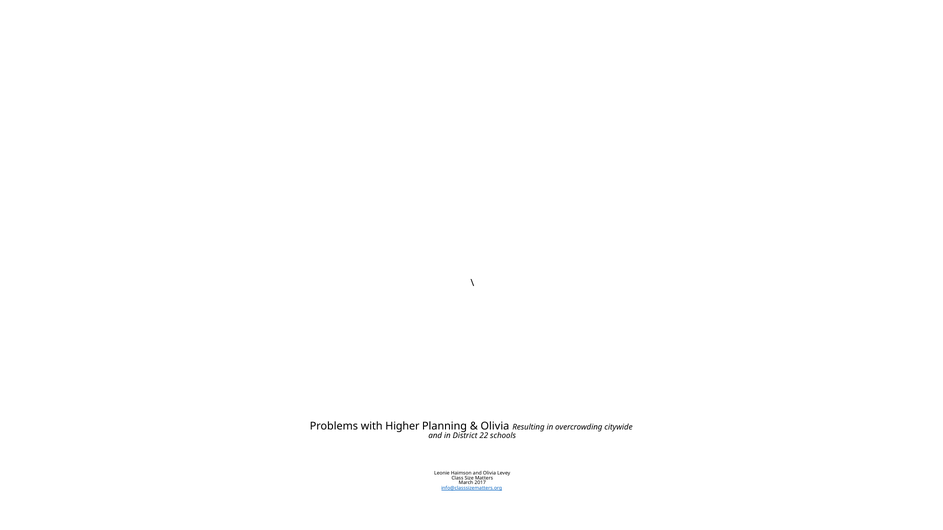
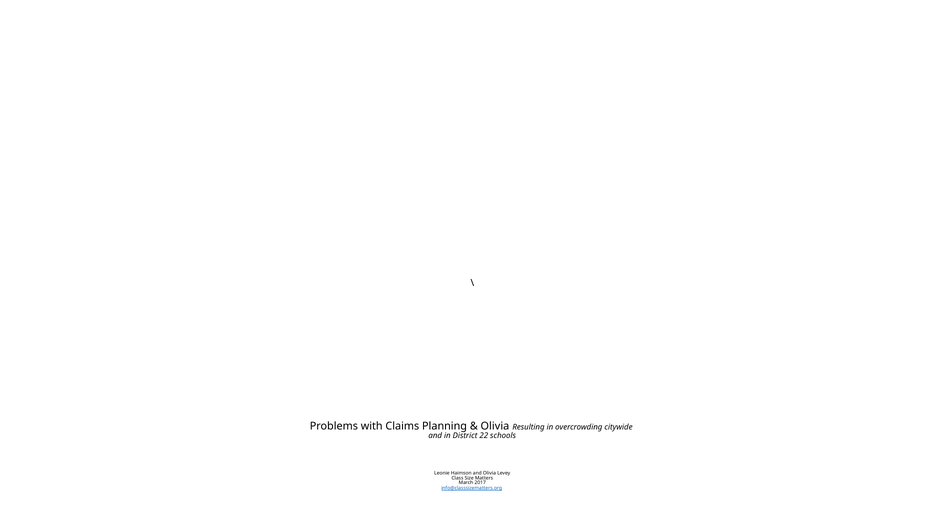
Higher: Higher -> Claims
